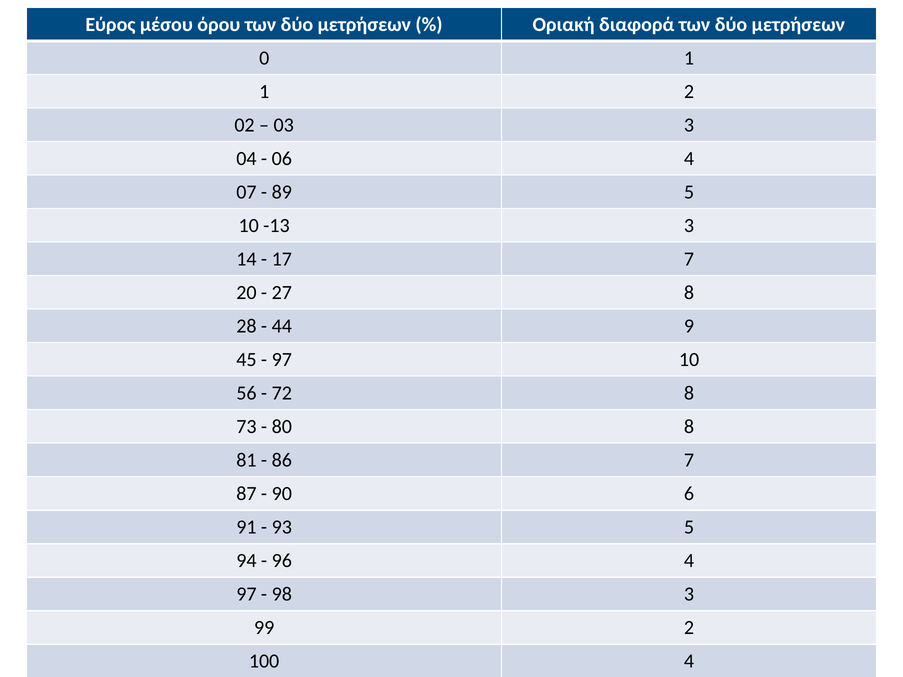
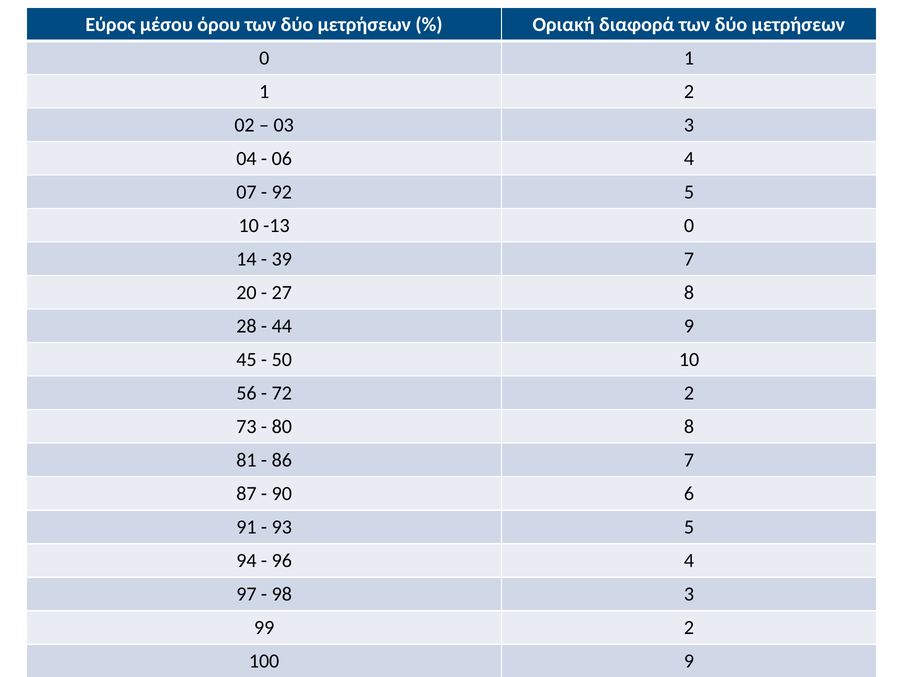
89: 89 -> 92
-13 3: 3 -> 0
17: 17 -> 39
97 at (282, 360): 97 -> 50
72 8: 8 -> 2
100 4: 4 -> 9
